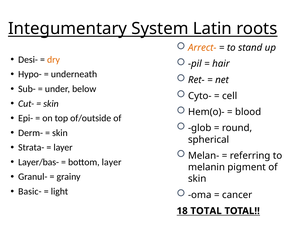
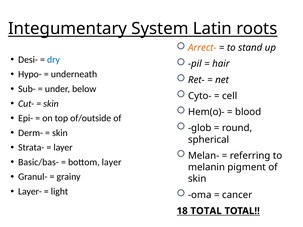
dry colour: orange -> blue
Layer/bas-: Layer/bas- -> Basic/bas-
Basic-: Basic- -> Layer-
